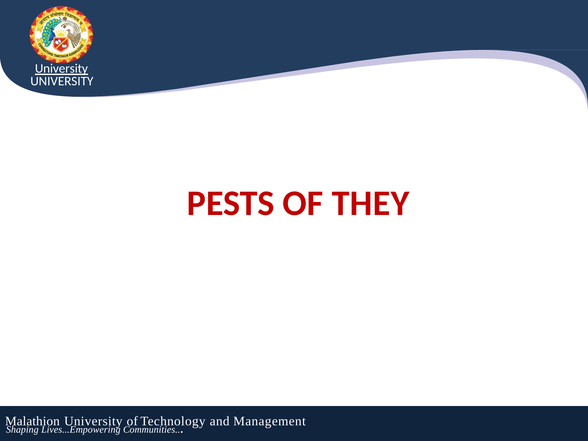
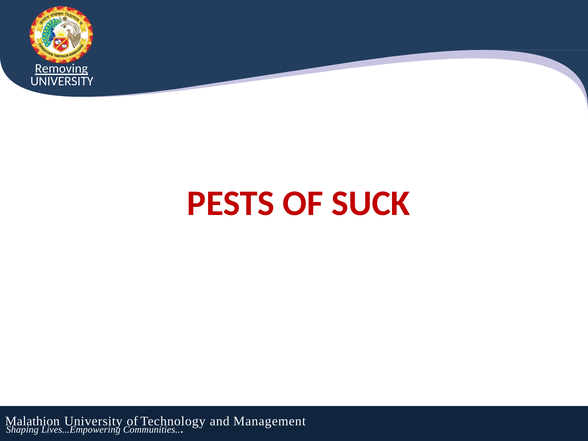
University at (61, 69): University -> Removing
THEY: THEY -> SUCK
